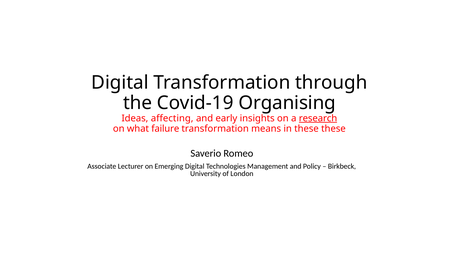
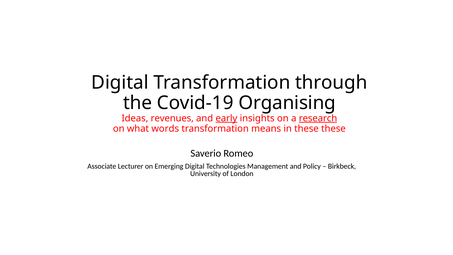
affecting: affecting -> revenues
early underline: none -> present
failure: failure -> words
